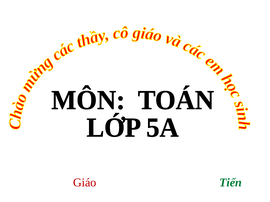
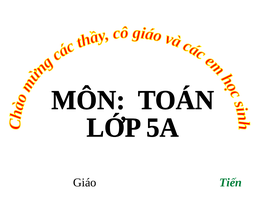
Giáo colour: red -> black
